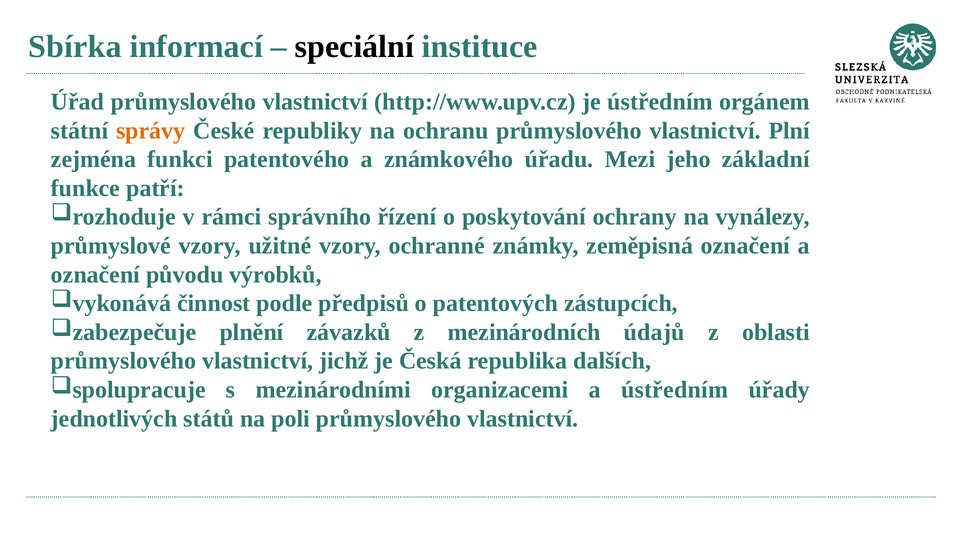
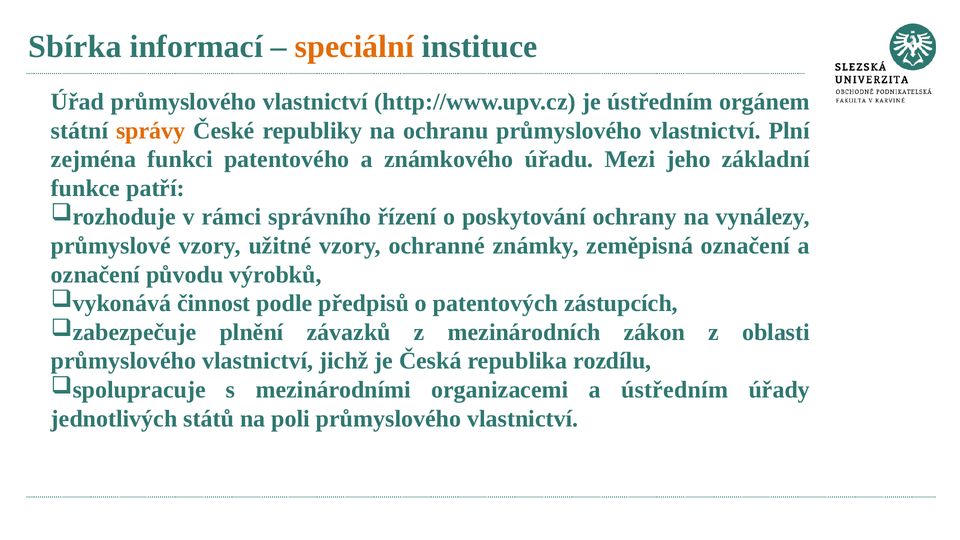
speciální colour: black -> orange
údajů: údajů -> zákon
dalších: dalších -> rozdílu
